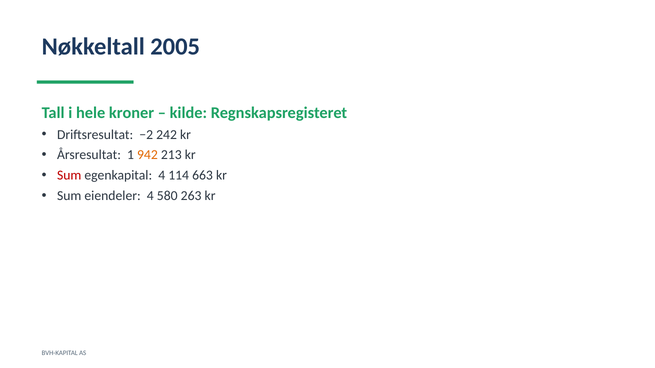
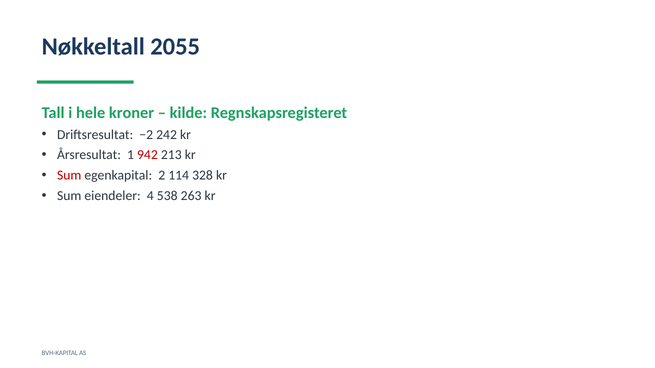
2005: 2005 -> 2055
942 colour: orange -> red
egenkapital 4: 4 -> 2
663: 663 -> 328
580: 580 -> 538
